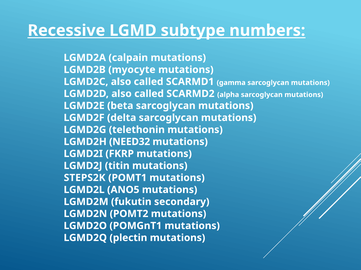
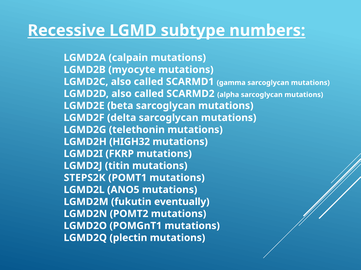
NEED32: NEED32 -> HIGH32
secondary: secondary -> eventually
